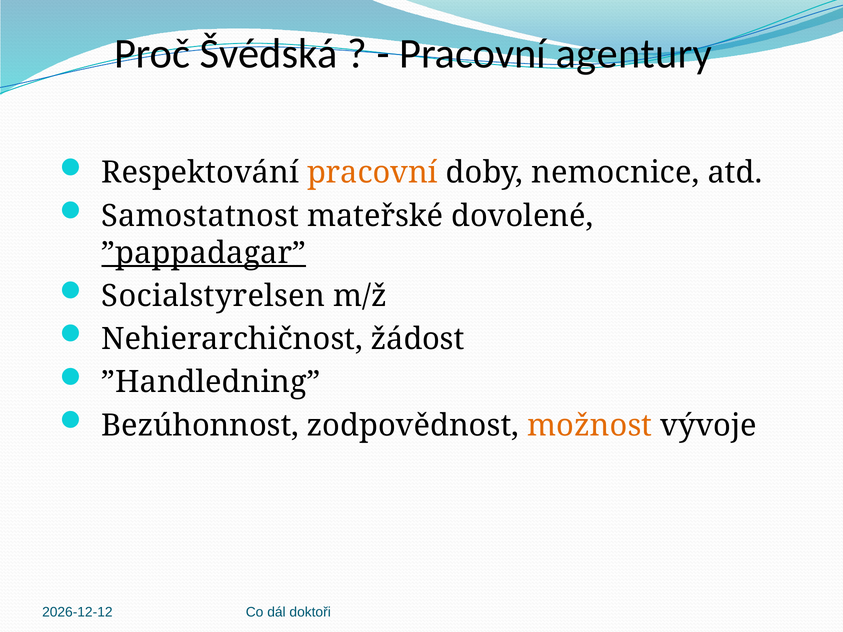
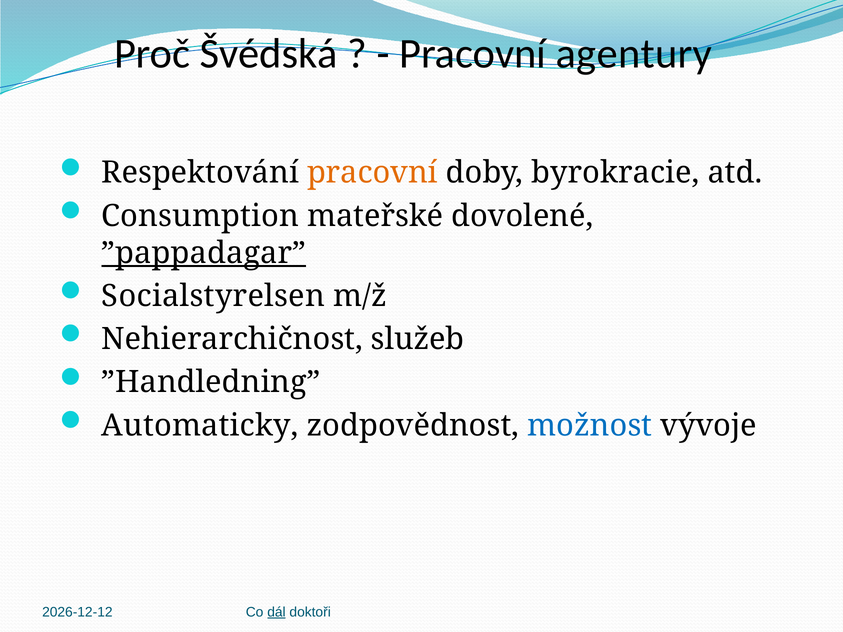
nemocnice: nemocnice -> byrokracie
Samostatnost: Samostatnost -> Consumption
žádost: žádost -> služeb
Bezúhonnost: Bezúhonnost -> Automaticky
možnost colour: orange -> blue
dál underline: none -> present
